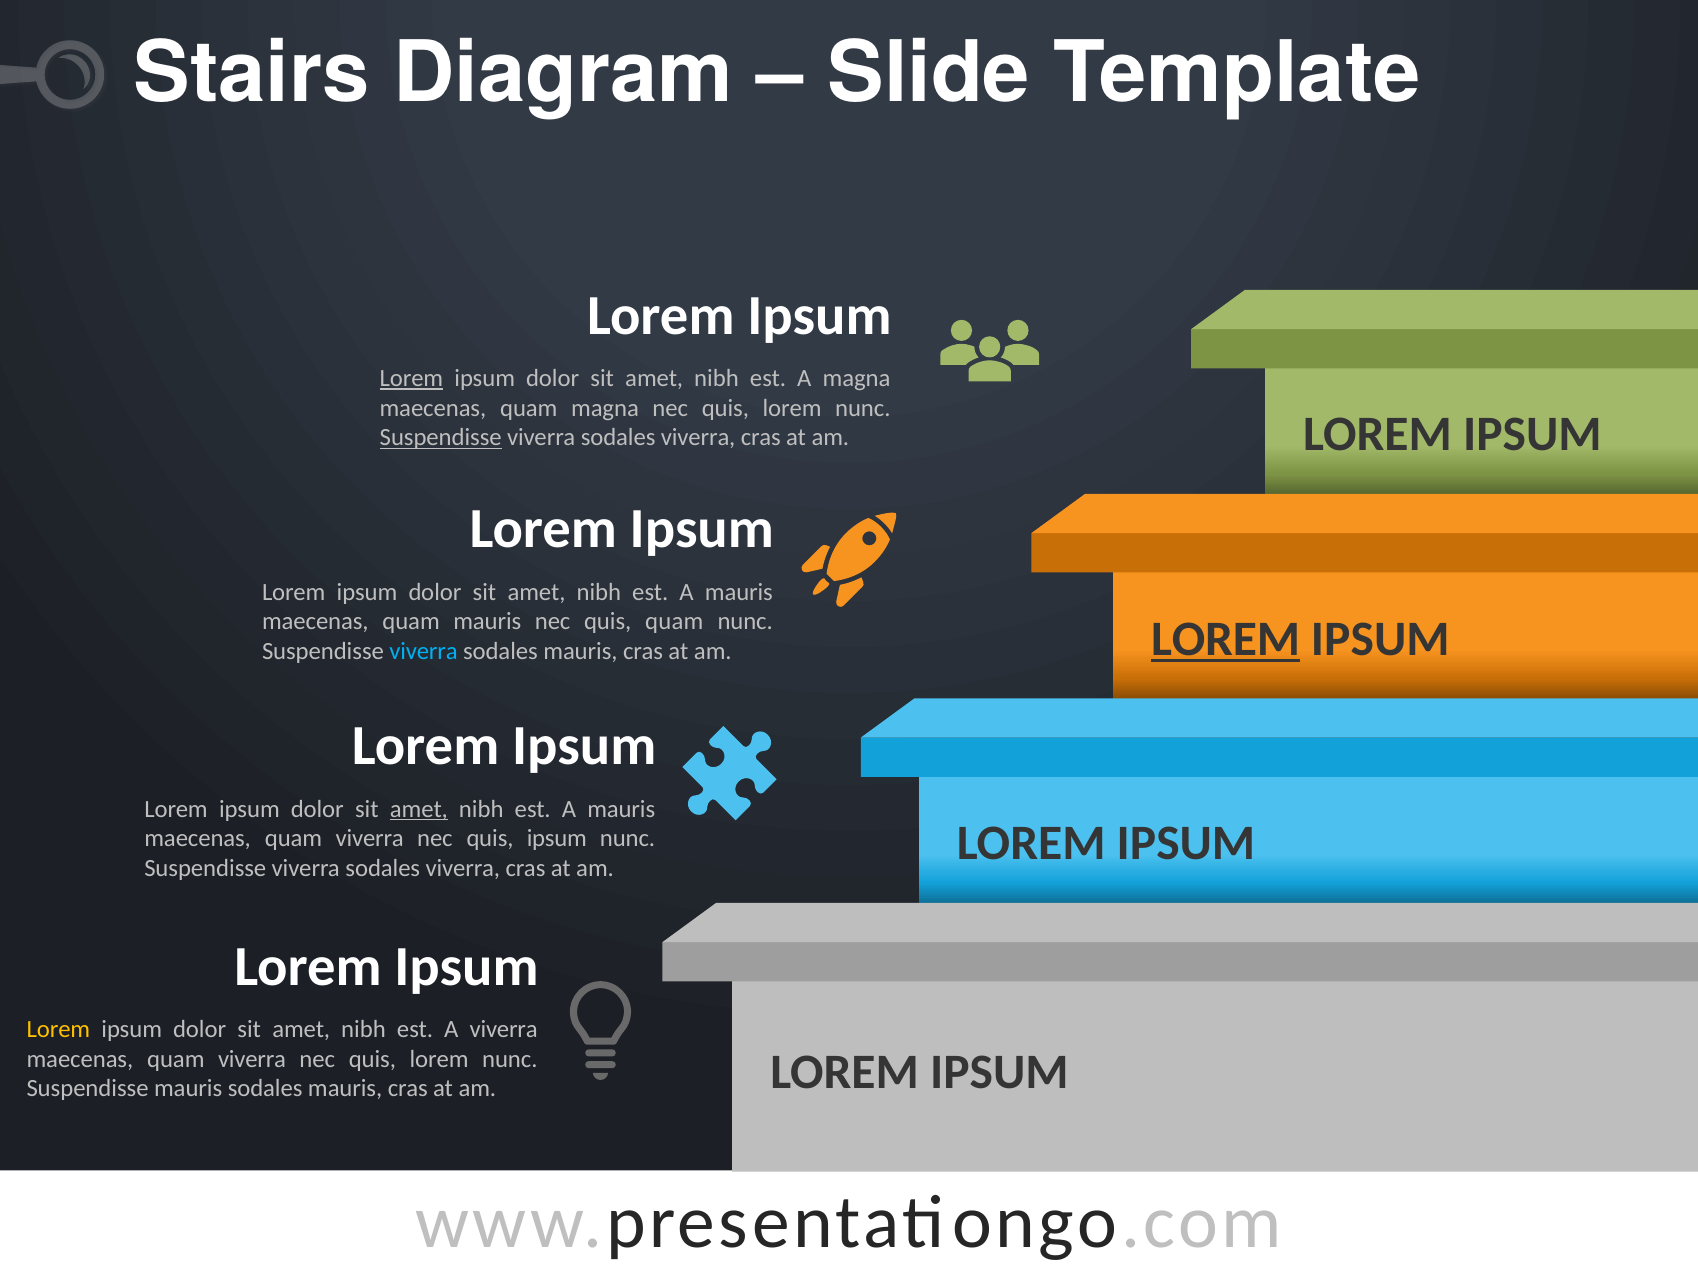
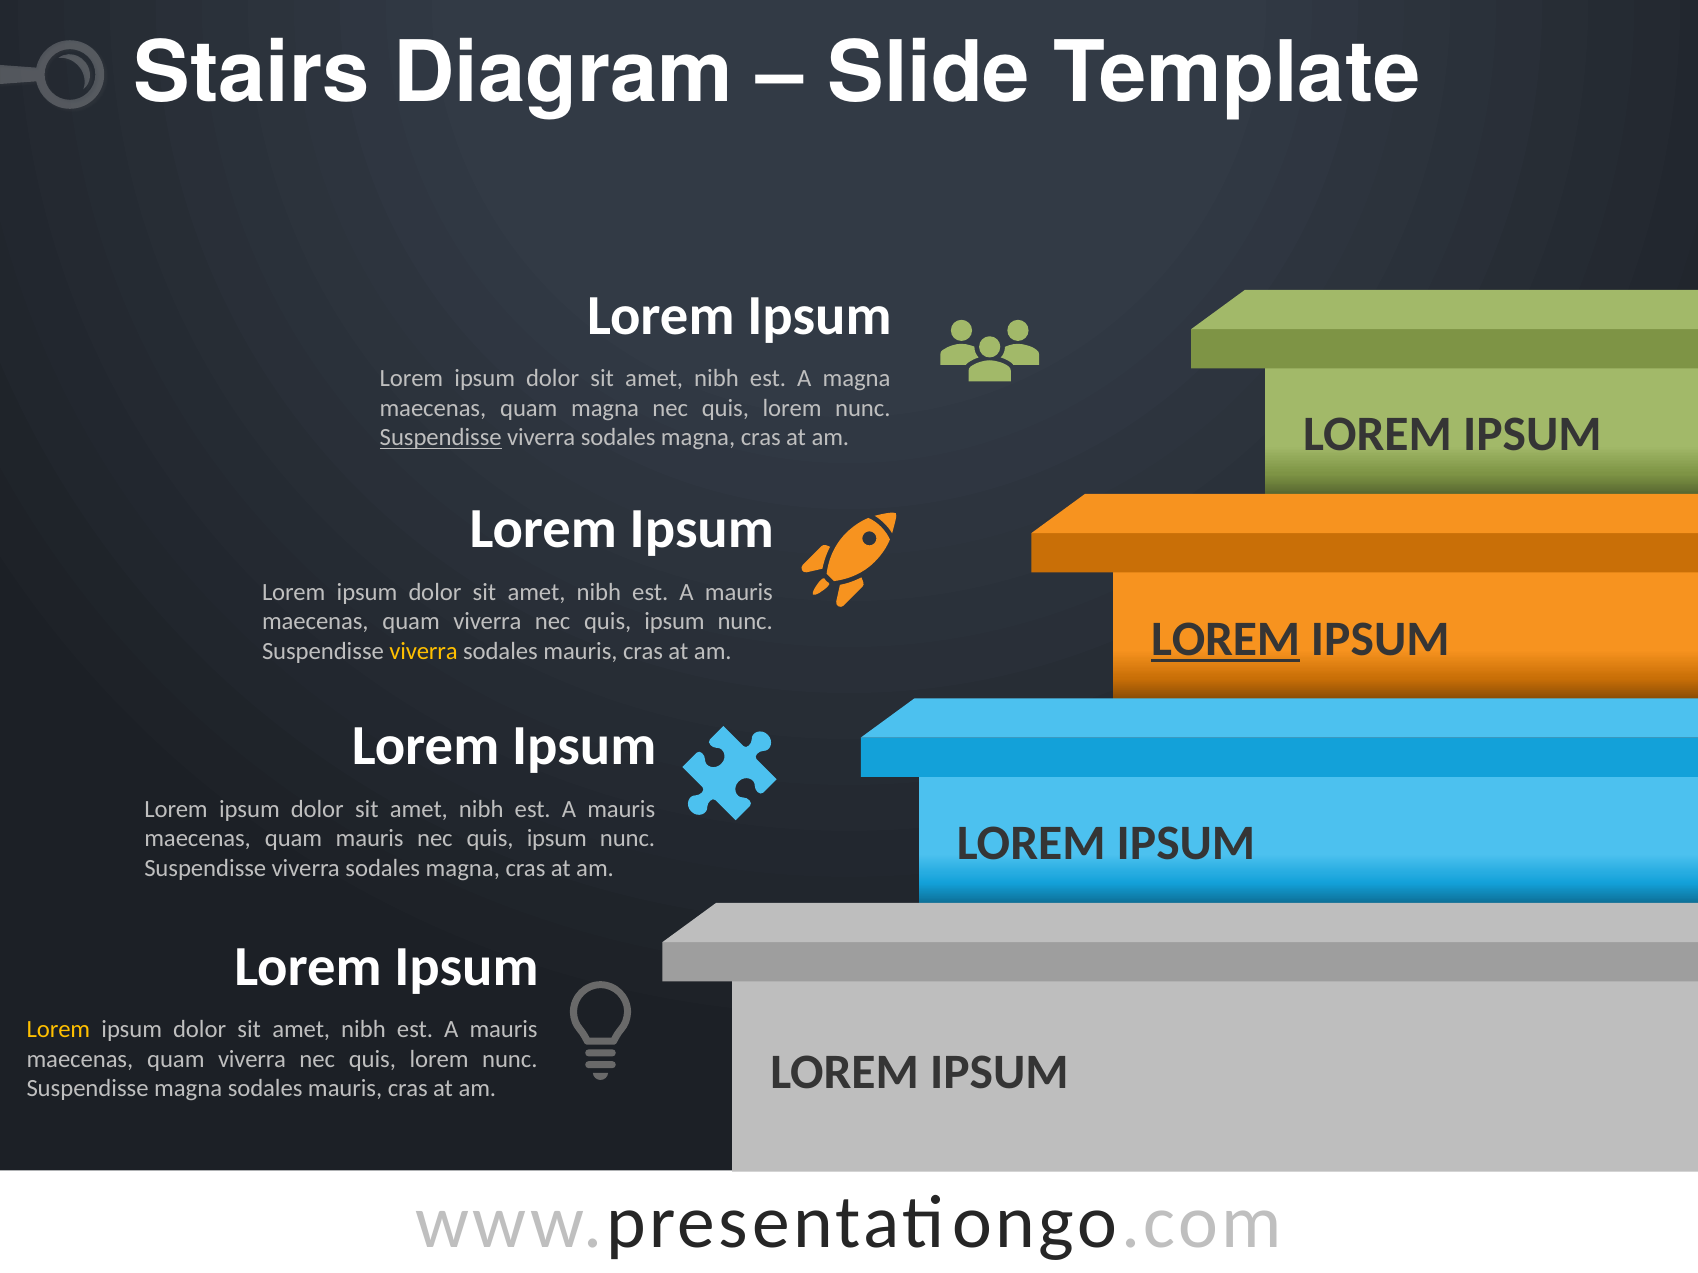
Lorem at (411, 379) underline: present -> none
viverra at (698, 438): viverra -> magna
mauris at (487, 622): mauris -> viverra
quam at (674, 622): quam -> ipsum
viverra at (424, 652) colour: light blue -> yellow
amet at (419, 809) underline: present -> none
viverra at (370, 839): viverra -> mauris
viverra at (463, 869): viverra -> magna
viverra at (504, 1030): viverra -> mauris
Suspendisse mauris: mauris -> magna
